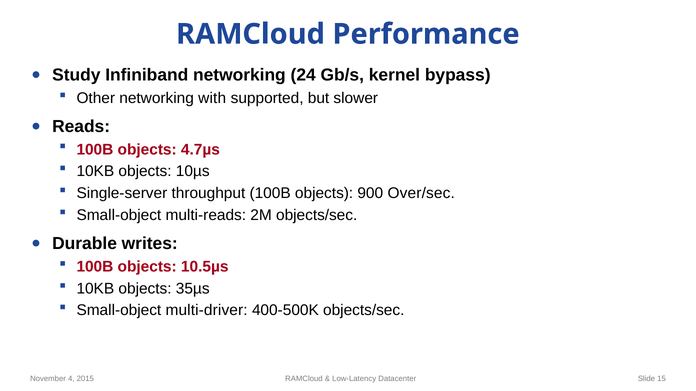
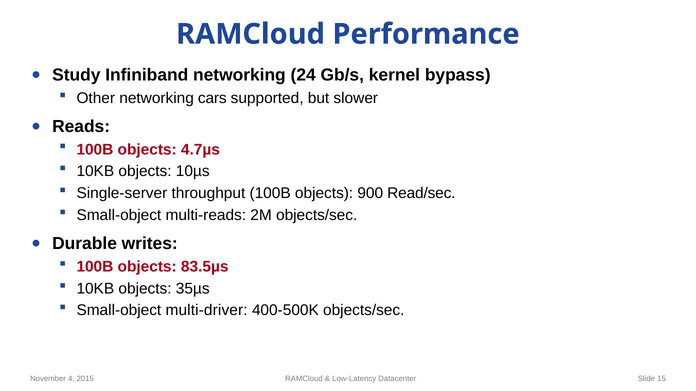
with: with -> cars
Over/sec: Over/sec -> Read/sec
10.5µs: 10.5µs -> 83.5µs
